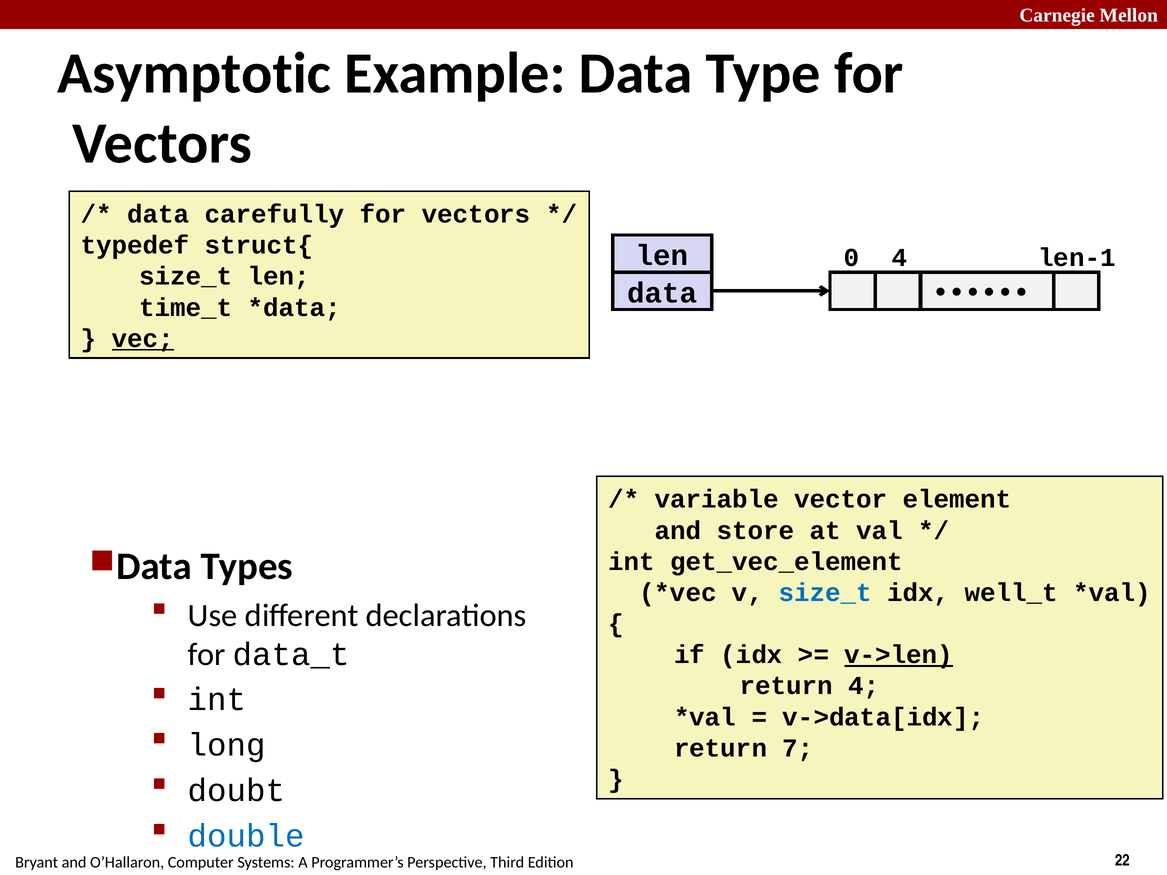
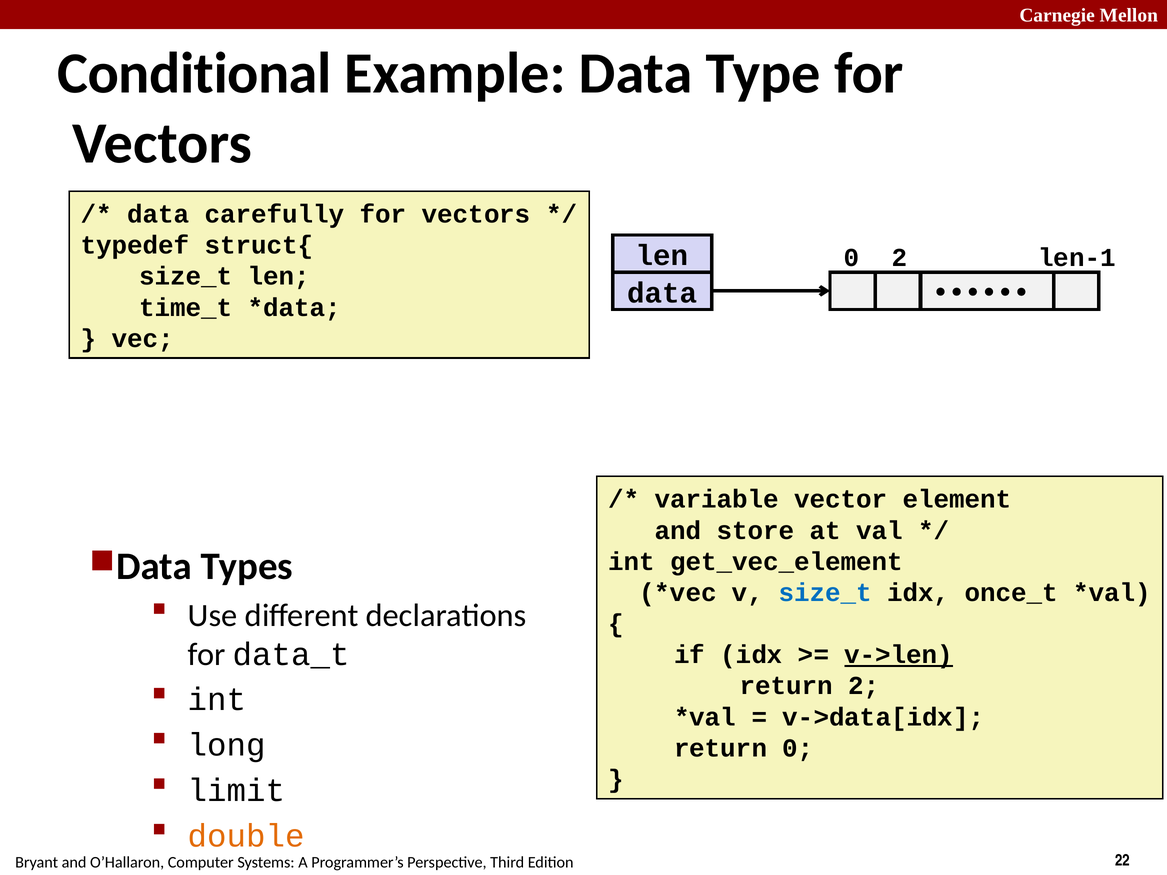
Asymptotic: Asymptotic -> Conditional
0 4: 4 -> 2
vec underline: present -> none
well_t: well_t -> once_t
return 4: 4 -> 2
return 7: 7 -> 0
doubt: doubt -> limit
double colour: blue -> orange
